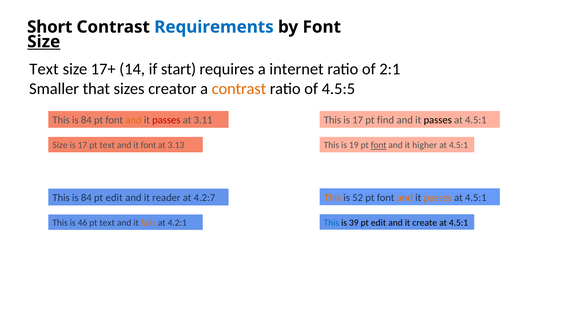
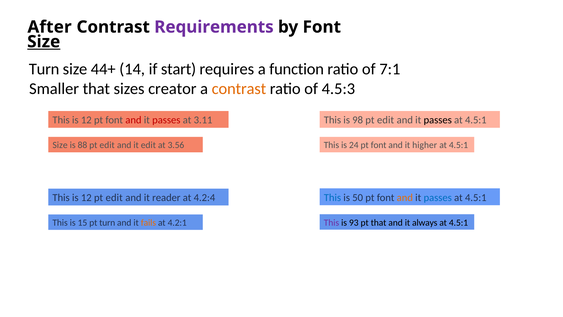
Short: Short -> After
Requirements colour: blue -> purple
Text at (44, 69): Text -> Turn
17+: 17+ -> 44+
internet: internet -> function
2:1: 2:1 -> 7:1
4.5:5: 4.5:5 -> 4.5:3
84 at (86, 120): 84 -> 12
and at (133, 120) colour: orange -> red
This is 17: 17 -> 98
find at (386, 120): find -> edit
17 at (82, 145): 17 -> 88
text at (107, 145): text -> edit
it font: font -> edit
3.13: 3.13 -> 3.56
19: 19 -> 24
font at (379, 145) underline: present -> none
This at (332, 197) colour: orange -> blue
52: 52 -> 50
passes at (438, 197) colour: orange -> blue
84 at (86, 198): 84 -> 12
4.2:7: 4.2:7 -> 4.2:4
This at (331, 222) colour: blue -> purple
39: 39 -> 93
edit at (379, 222): edit -> that
create: create -> always
46: 46 -> 15
text at (107, 223): text -> turn
